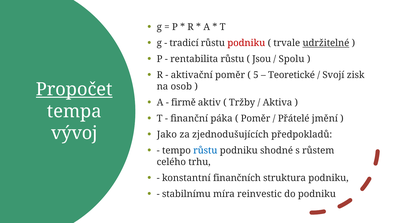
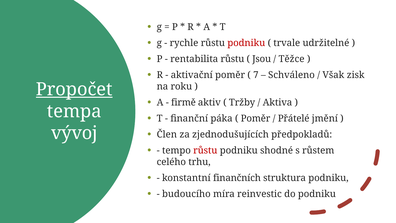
tradicí: tradicí -> rychle
udržitelné underline: present -> none
Spolu: Spolu -> Těžce
5: 5 -> 7
Teoretické: Teoretické -> Schváleno
Svojí: Svojí -> Však
osob: osob -> roku
Jako: Jako -> Člen
růstu at (205, 150) colour: blue -> red
stabilnímu: stabilnímu -> budoucího
